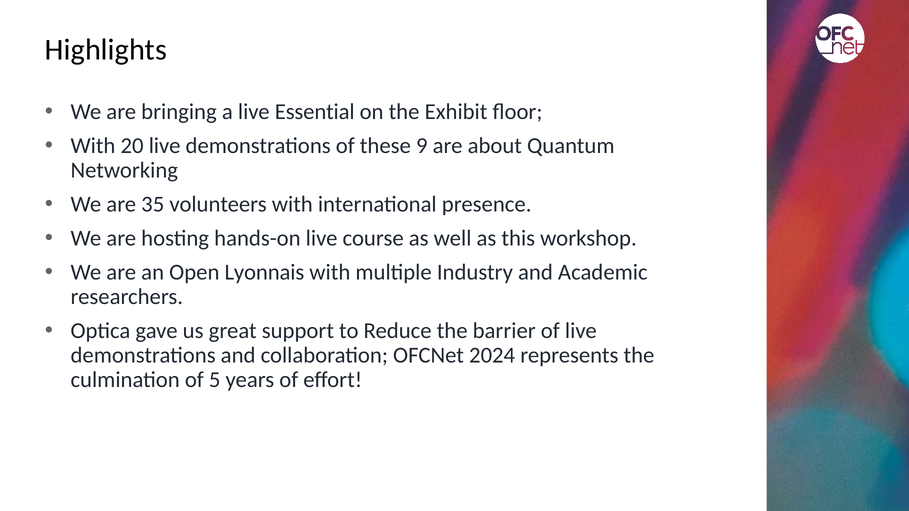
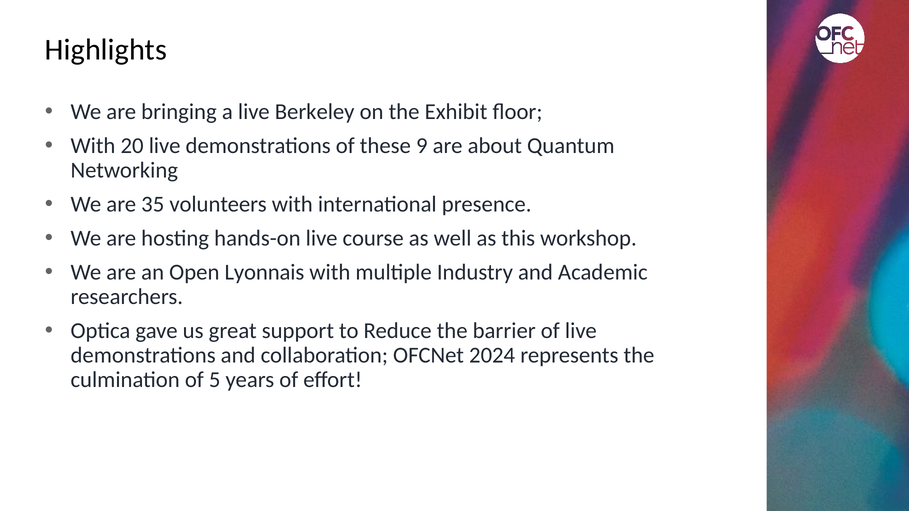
Essential: Essential -> Berkeley
